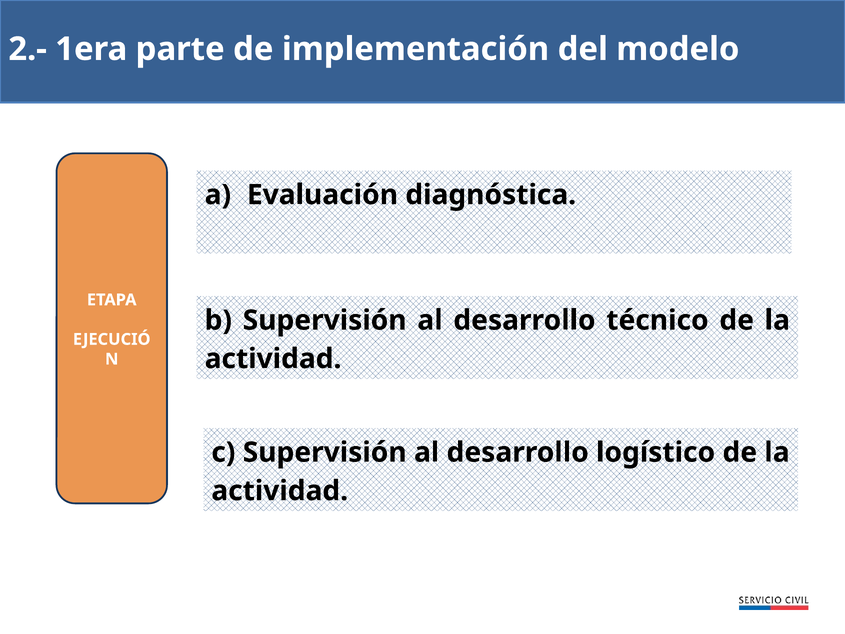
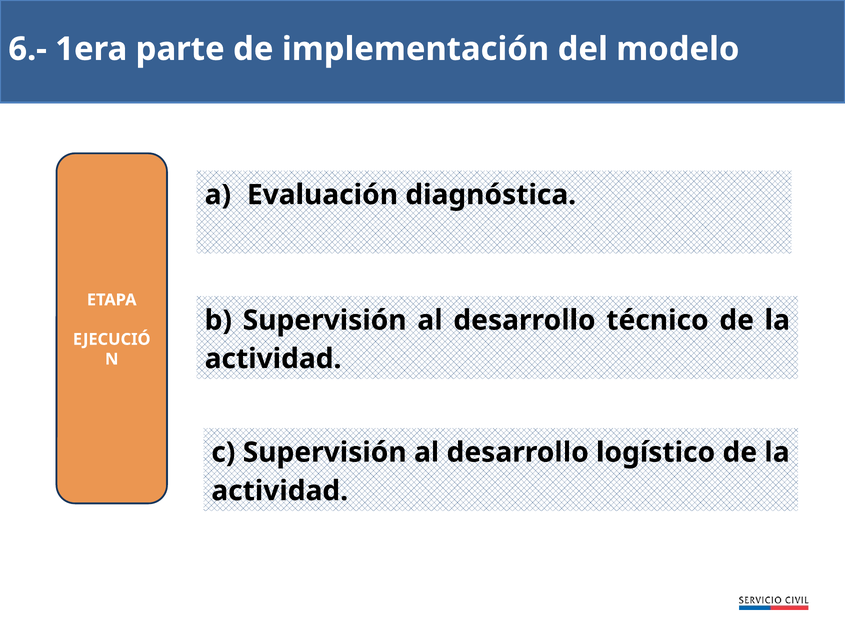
2.-: 2.- -> 6.-
